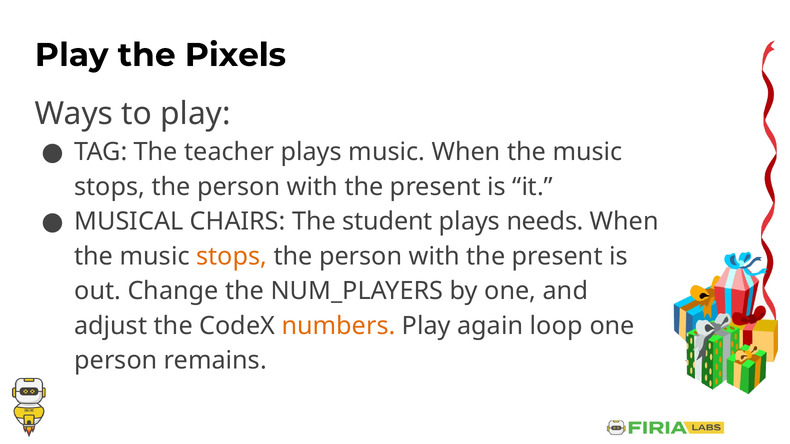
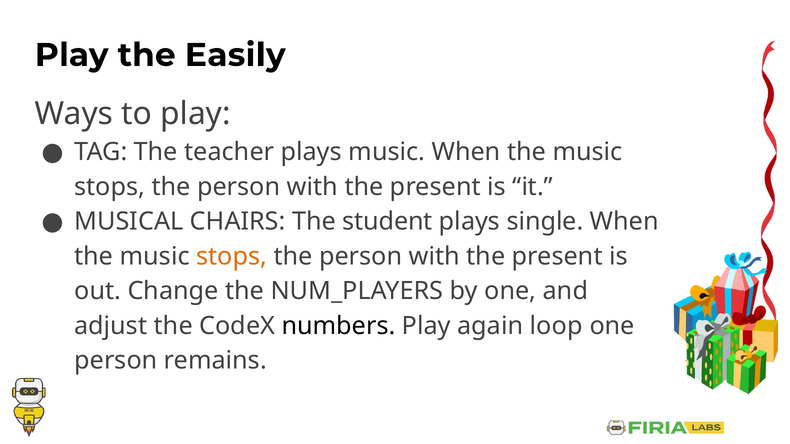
Pixels: Pixels -> Easily
needs: needs -> single
numbers colour: orange -> black
